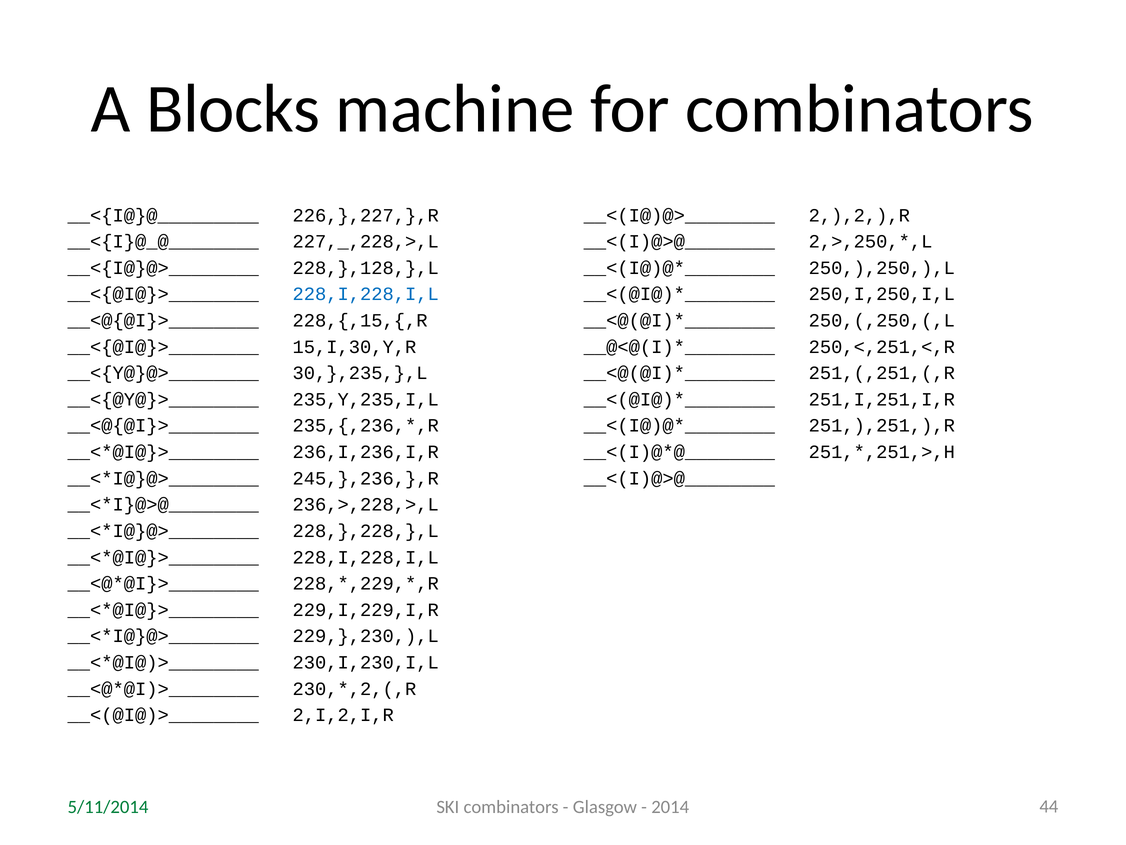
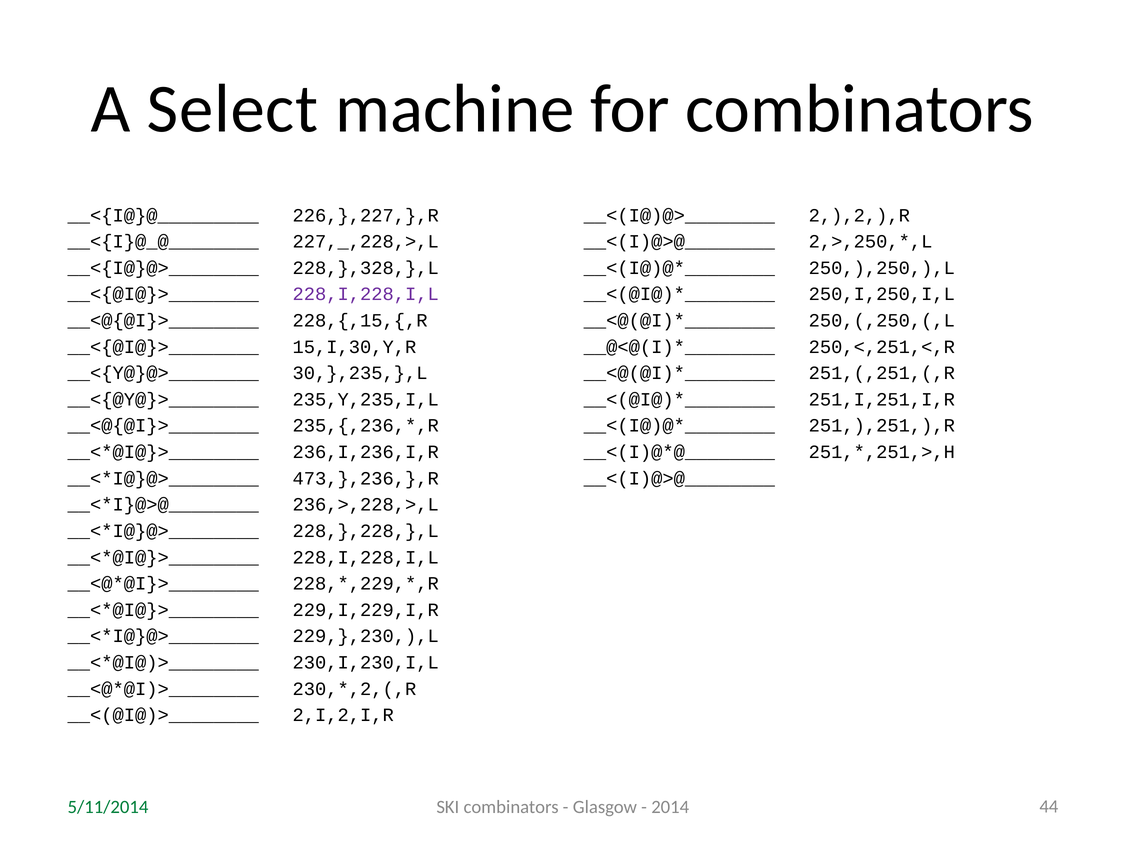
Blocks: Blocks -> Select
228,},128,},L: 228,},128,},L -> 228,},328,},L
228,I,228,I,L at (366, 294) colour: blue -> purple
245,},236,},R: 245,},236,},R -> 473,},236,},R
